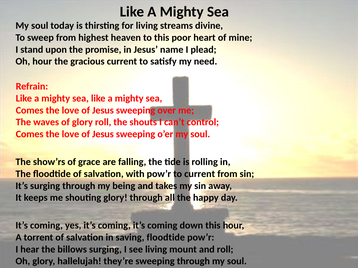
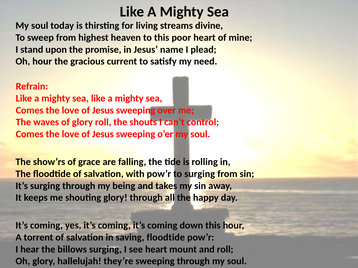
to current: current -> surging
see living: living -> heart
